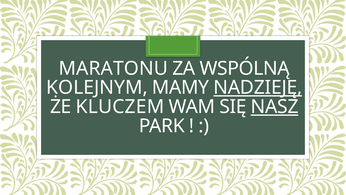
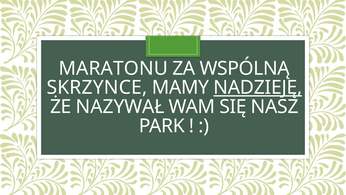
KOLEJNYM: KOLEJNYM -> SKRZYNCE
KLUCZEM: KLUCZEM -> NAZYWAŁ
NASZ underline: present -> none
